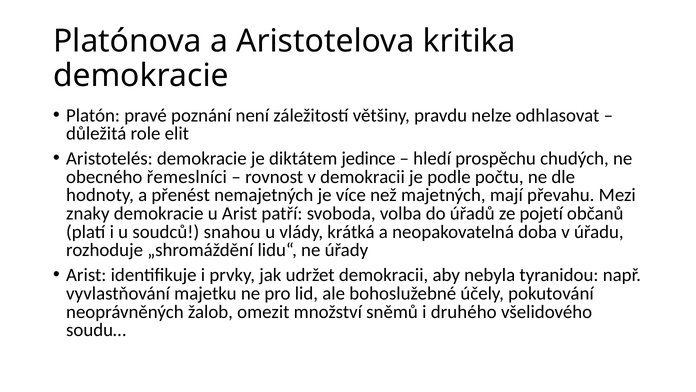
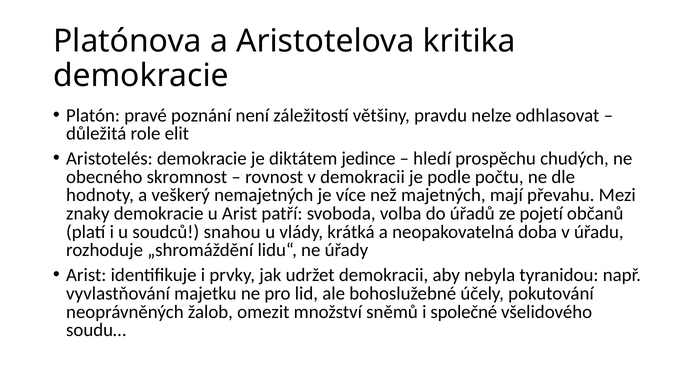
řemeslníci: řemeslníci -> skromnost
přenést: přenést -> veškerý
druhého: druhého -> společné
